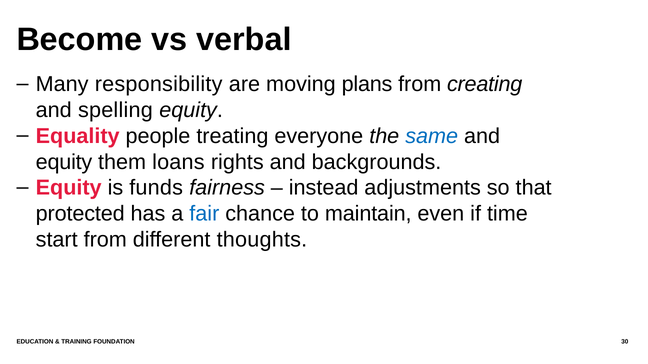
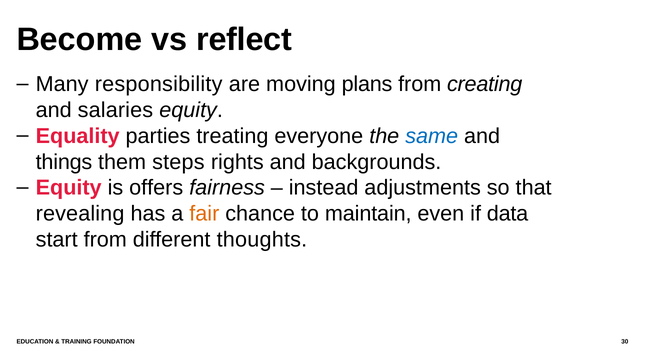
verbal: verbal -> reflect
spelling: spelling -> salaries
people: people -> parties
equity at (64, 162): equity -> things
loans: loans -> steps
funds: funds -> offers
protected: protected -> revealing
fair colour: blue -> orange
time: time -> data
